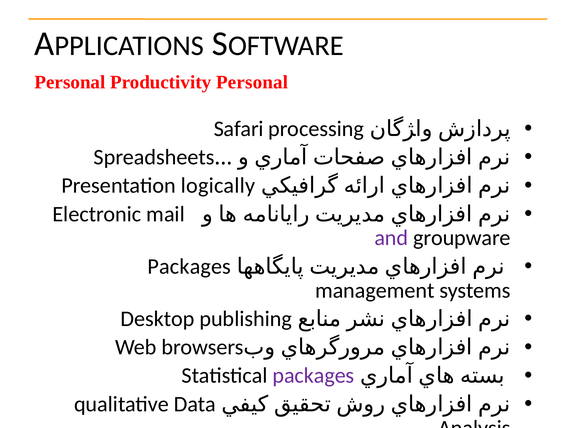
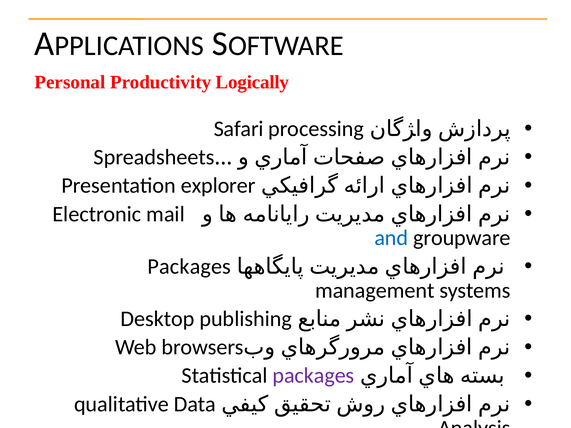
Productivity Personal: Personal -> Logically
logically: logically -> explorer
and colour: purple -> blue
